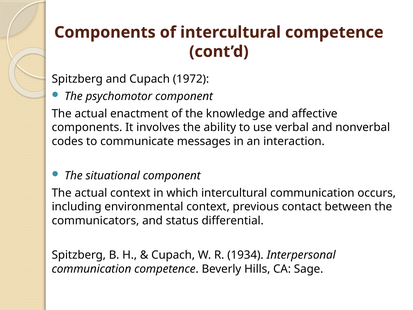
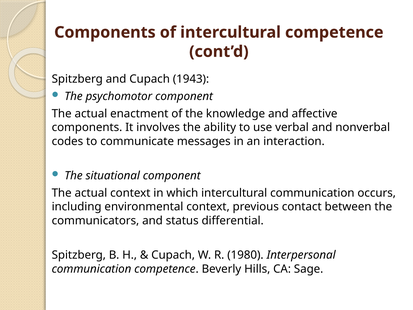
1972: 1972 -> 1943
1934: 1934 -> 1980
